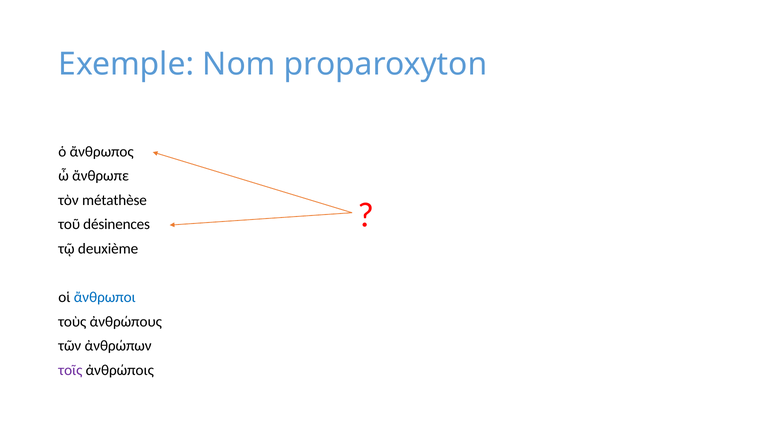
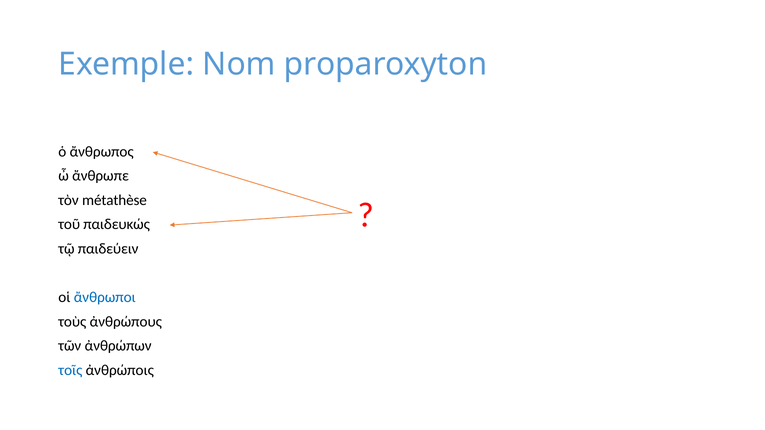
désinences: désinences -> παιδευκώς
deuxième: deuxième -> παιδεύειν
τοῖς colour: purple -> blue
